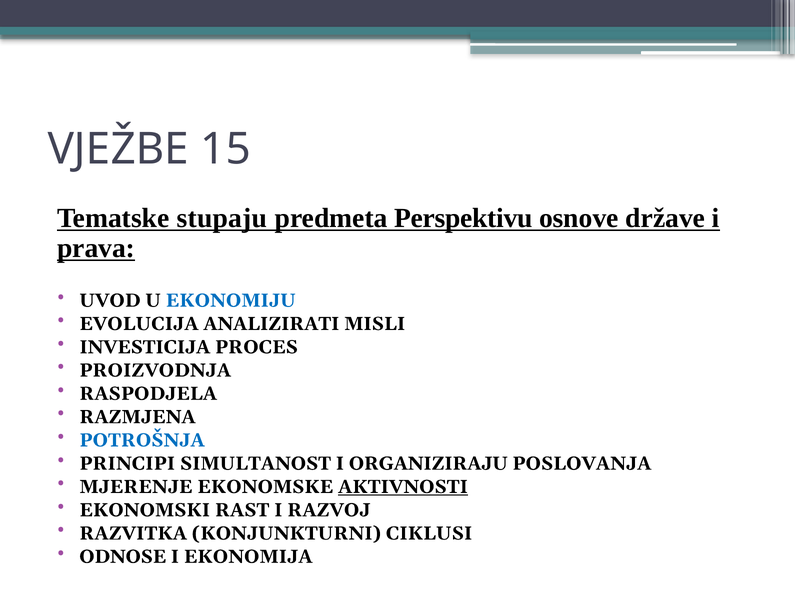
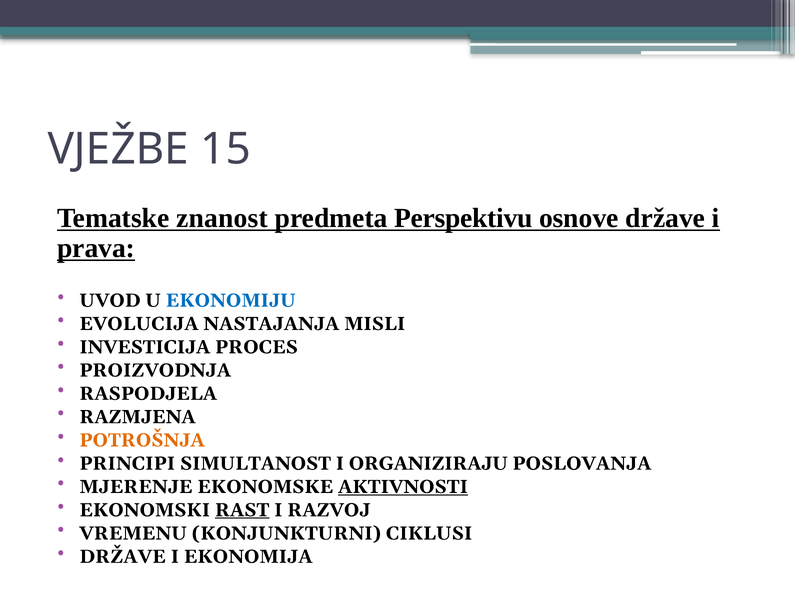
stupaju: stupaju -> znanost
ANALIZIRATI: ANALIZIRATI -> NASTAJANJA
POTROŠNJA colour: blue -> orange
RAST underline: none -> present
RAZVITKA: RAZVITKA -> VREMENU
ODNOSE at (123, 556): ODNOSE -> DRŽAVE
